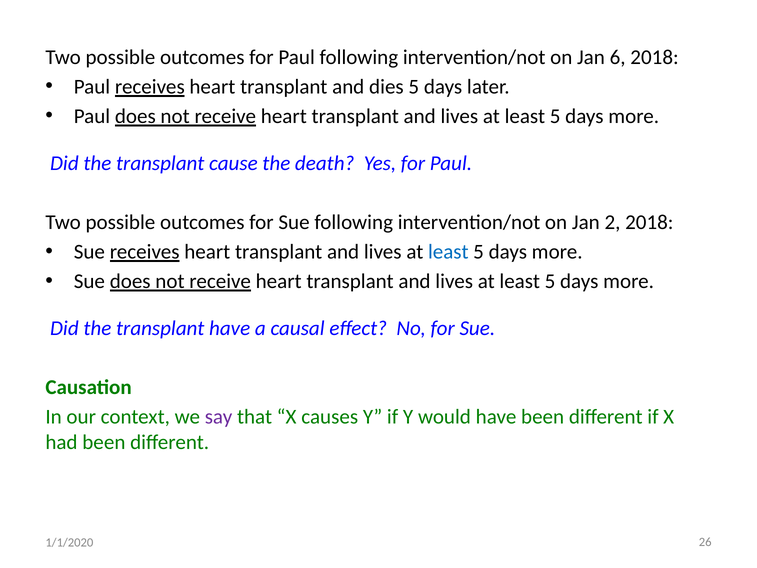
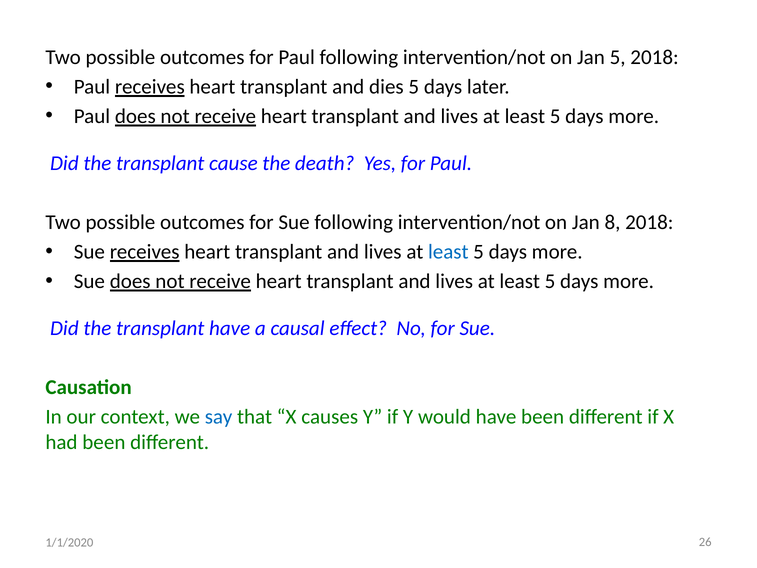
Jan 6: 6 -> 5
2: 2 -> 8
say colour: purple -> blue
